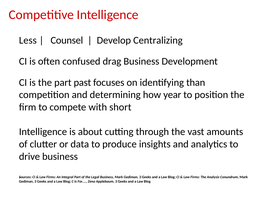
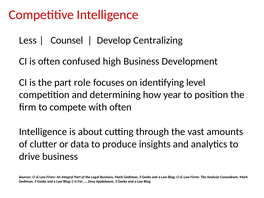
drag: drag -> high
past: past -> role
than: than -> level
with short: short -> often
